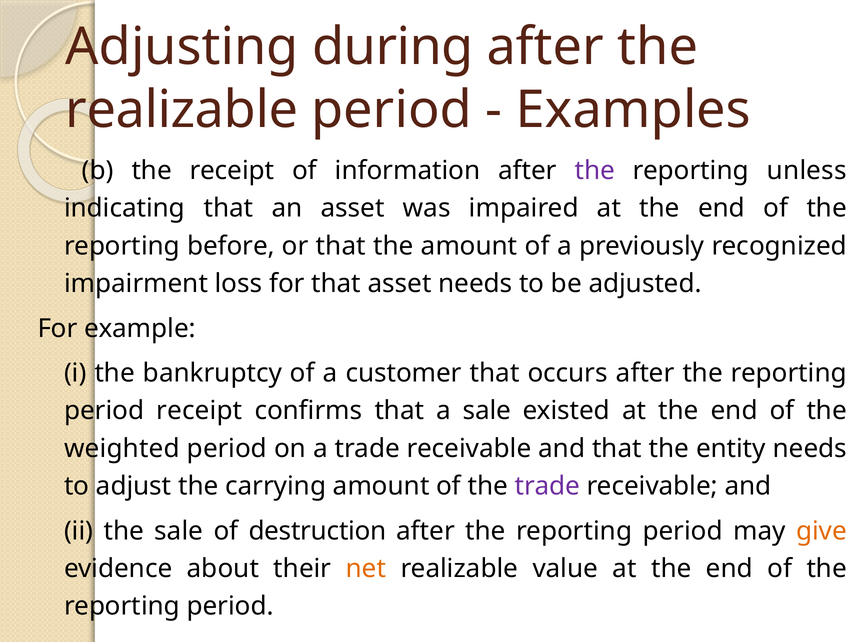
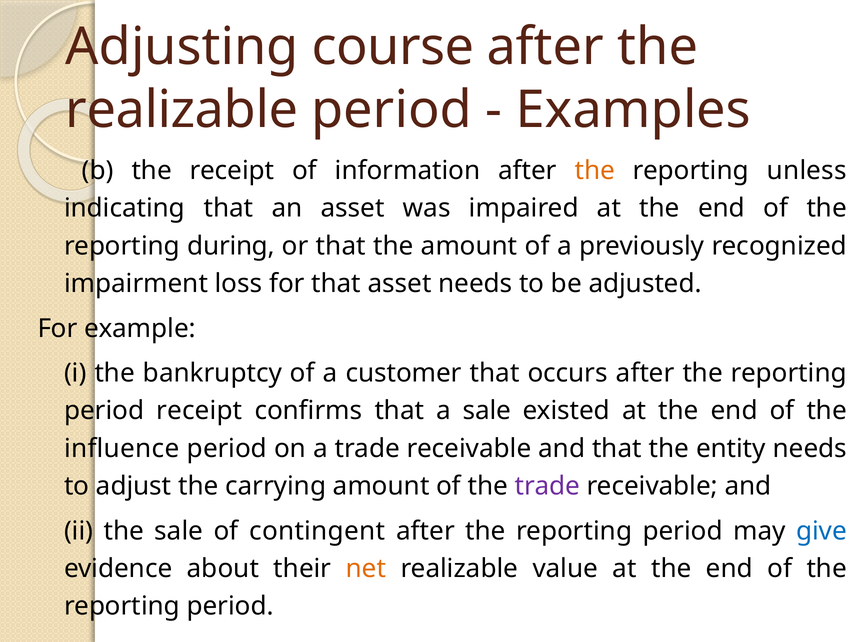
during: during -> course
the at (595, 171) colour: purple -> orange
before: before -> during
weighted: weighted -> influence
destruction: destruction -> contingent
give colour: orange -> blue
